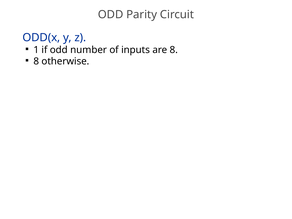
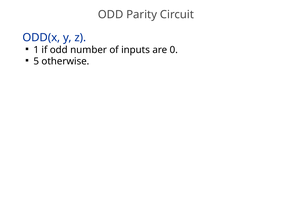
are 8: 8 -> 0
8 at (36, 61): 8 -> 5
